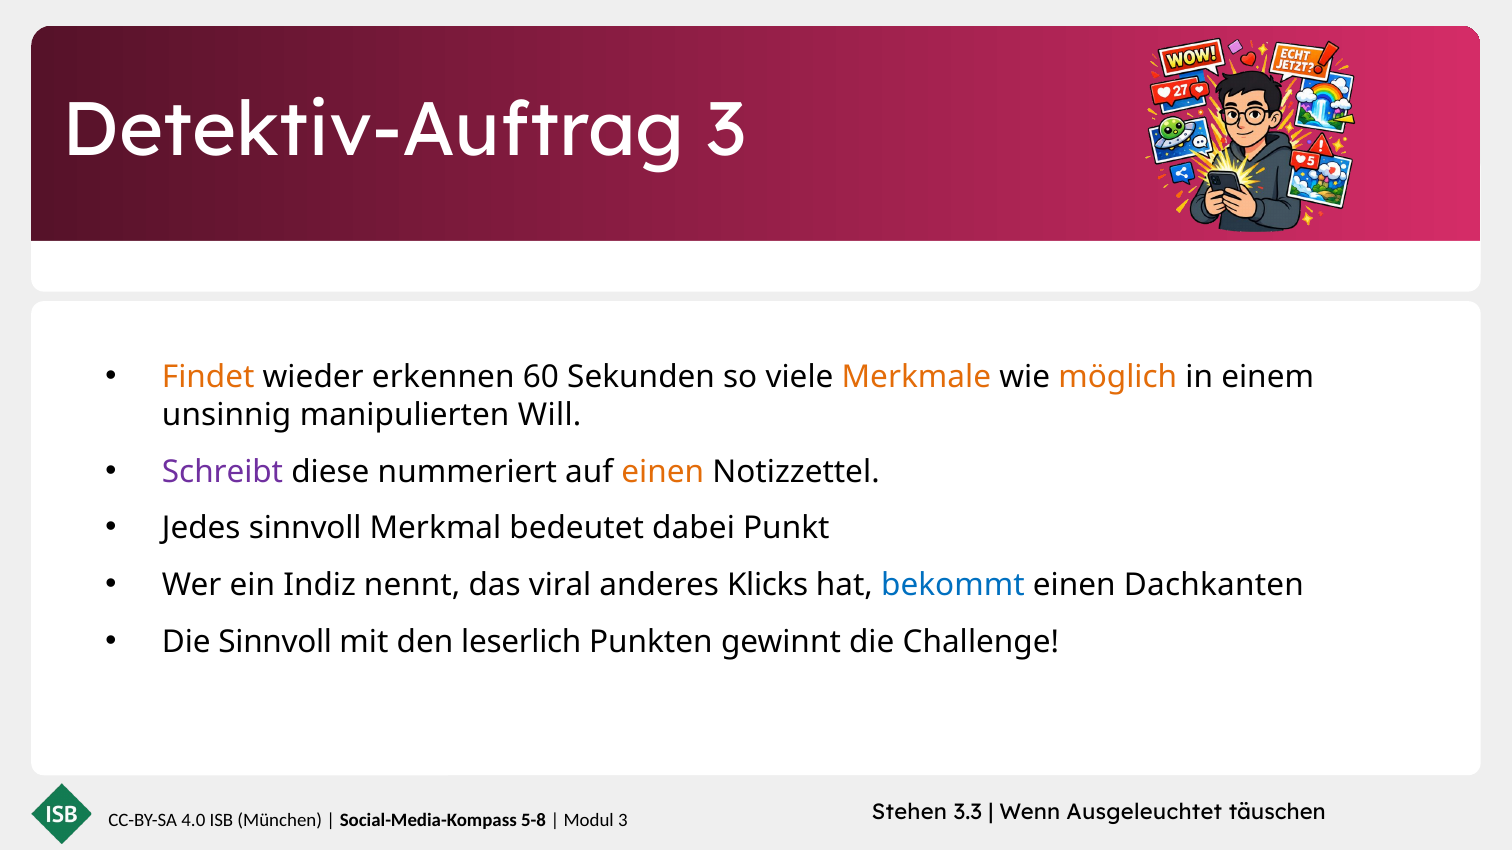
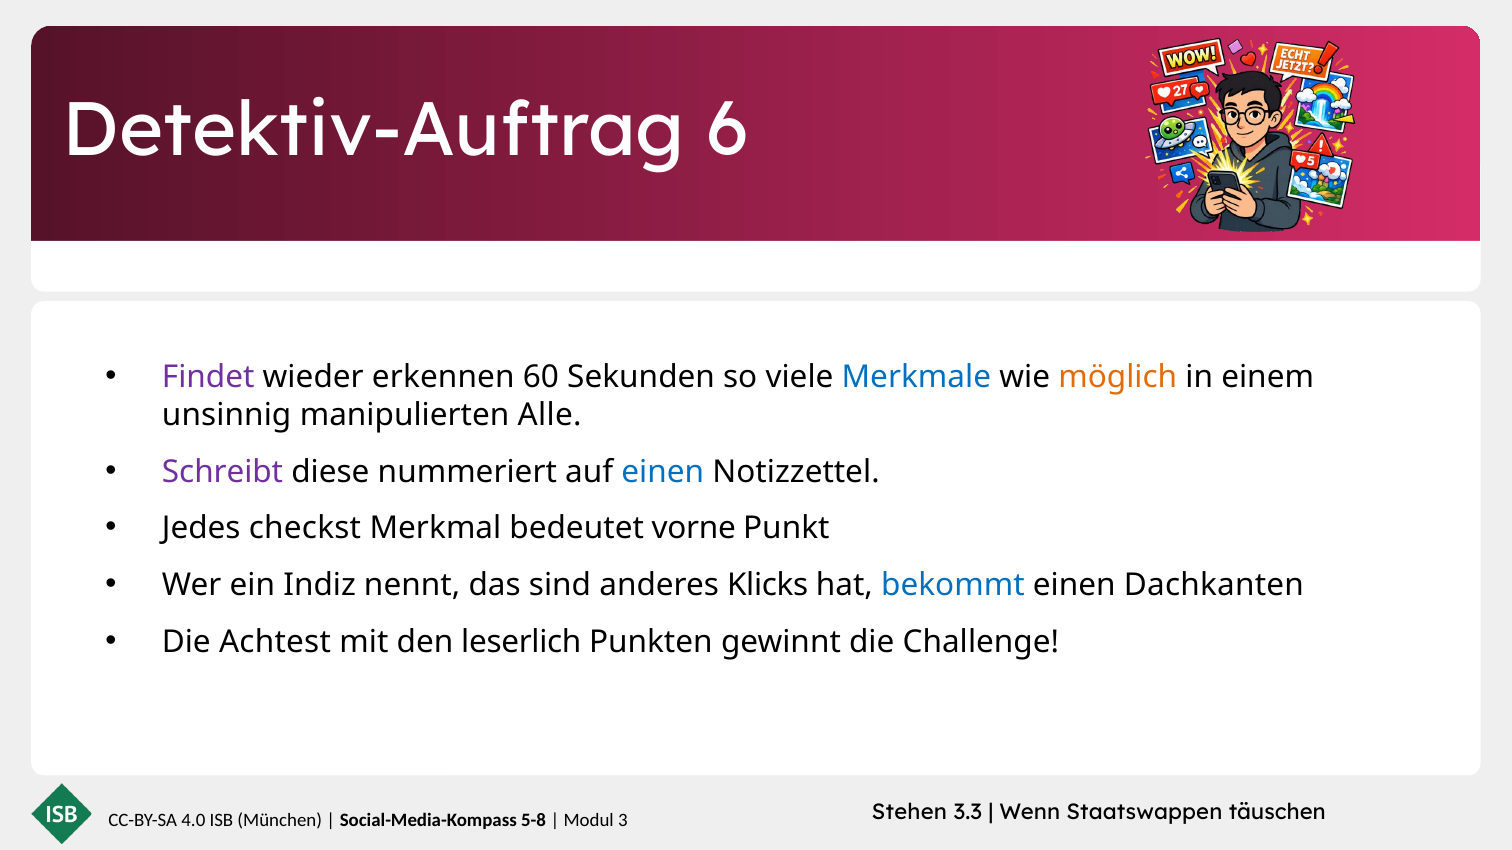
Detektiv-Auftrag 3: 3 -> 6
Findet colour: orange -> purple
Merkmale colour: orange -> blue
Will: Will -> Alle
einen at (663, 472) colour: orange -> blue
Jedes sinnvoll: sinnvoll -> checkst
dabei: dabei -> vorne
viral: viral -> sind
Die Sinnvoll: Sinnvoll -> Achtest
Ausgeleuchtet: Ausgeleuchtet -> Staatswappen
